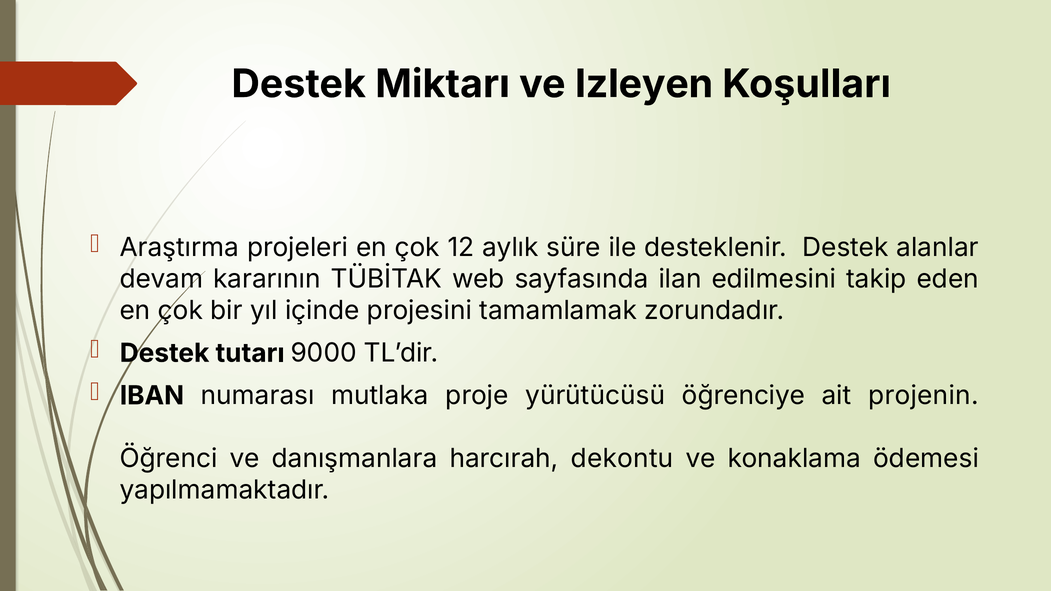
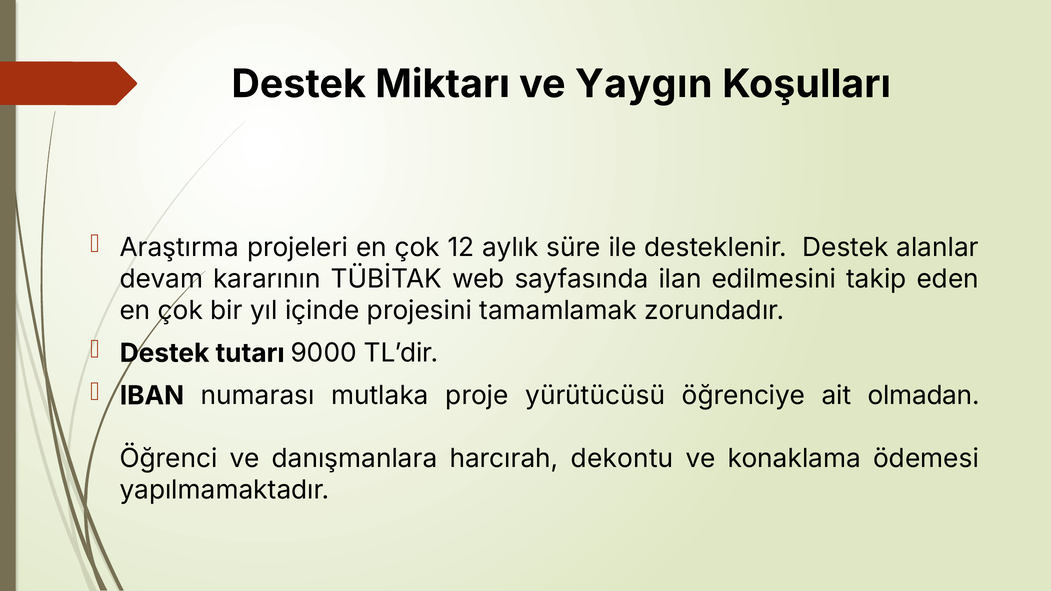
Izleyen: Izleyen -> Yaygın
projenin: projenin -> olmadan
